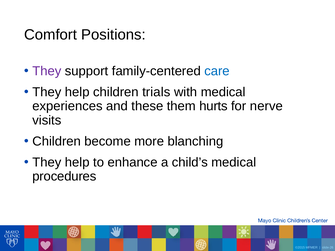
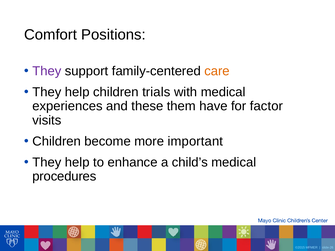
care colour: blue -> orange
hurts: hurts -> have
nerve: nerve -> factor
blanching: blanching -> important
